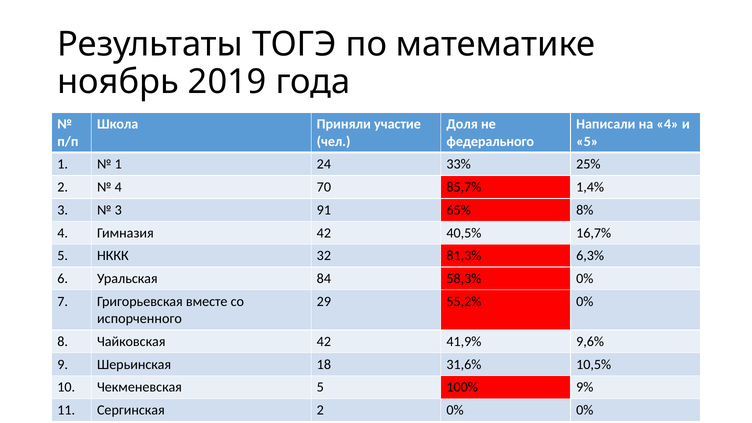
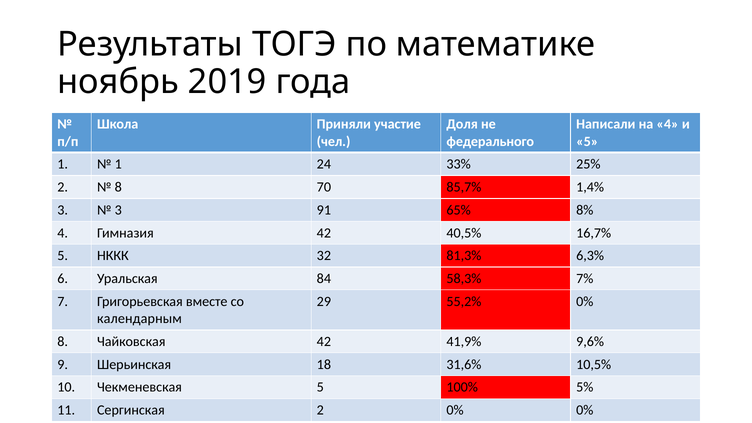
4 at (118, 187): 4 -> 8
58,3% 0%: 0% -> 7%
испорченного: испорченного -> календарным
9%: 9% -> 5%
